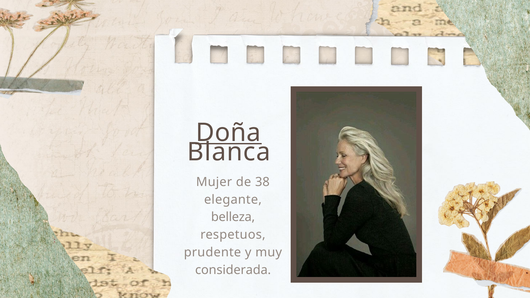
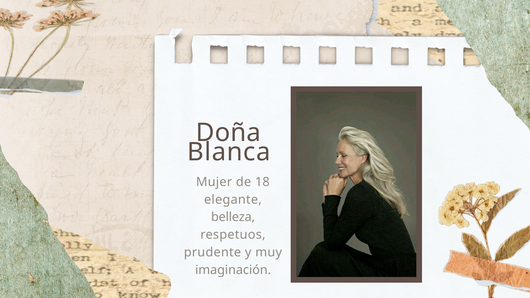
Doña underline: present -> none
38: 38 -> 18
considerada: considerada -> imaginación
